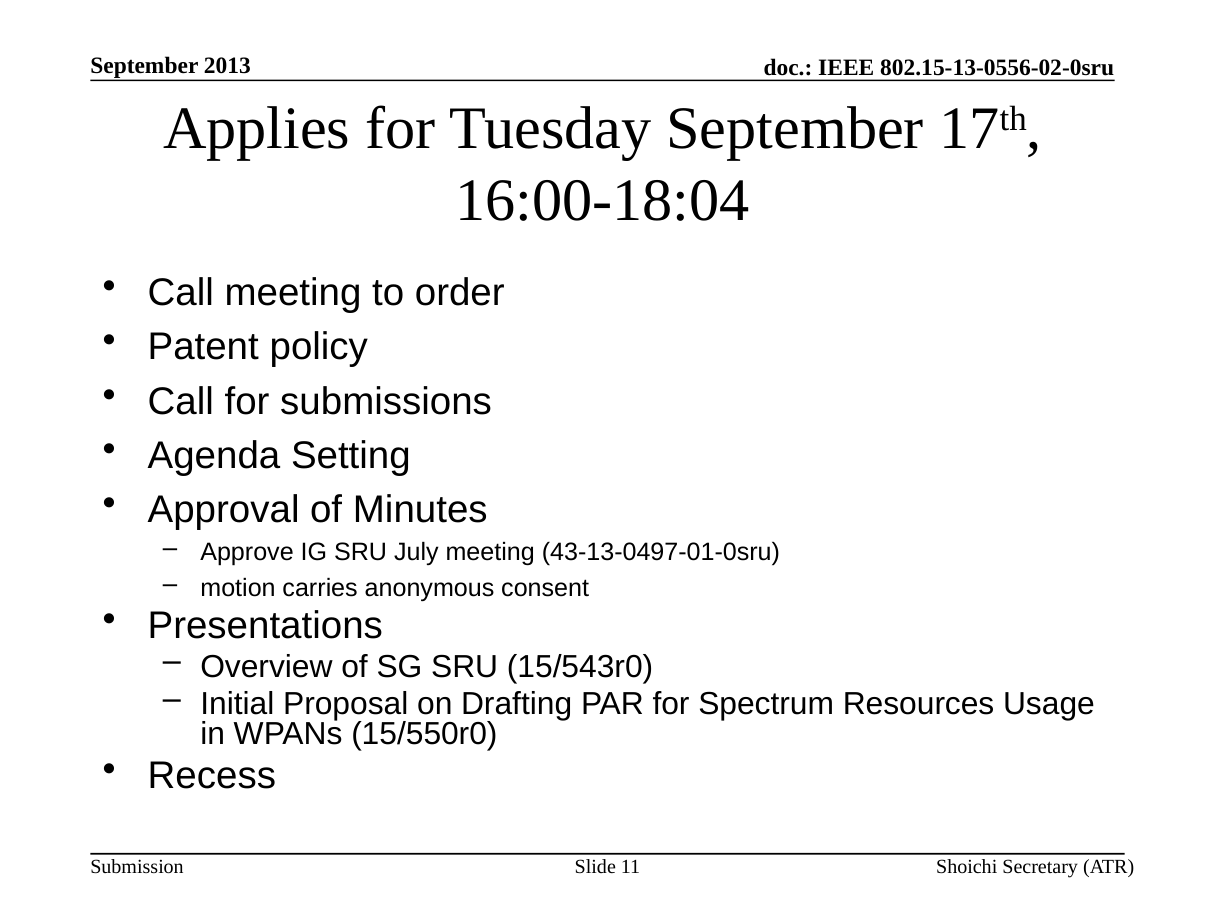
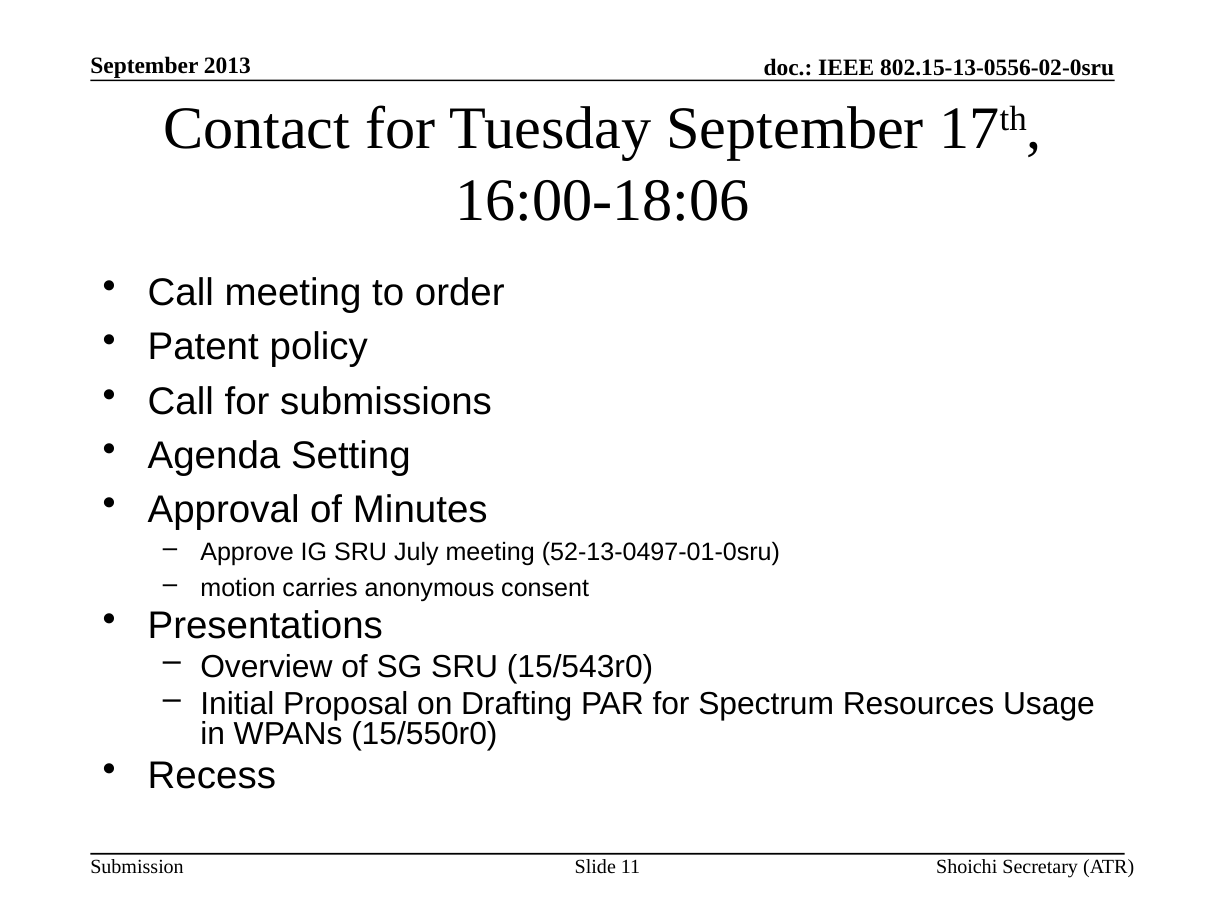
Applies: Applies -> Contact
16:00-18:04: 16:00-18:04 -> 16:00-18:06
43-13-0497-01-0sru: 43-13-0497-01-0sru -> 52-13-0497-01-0sru
